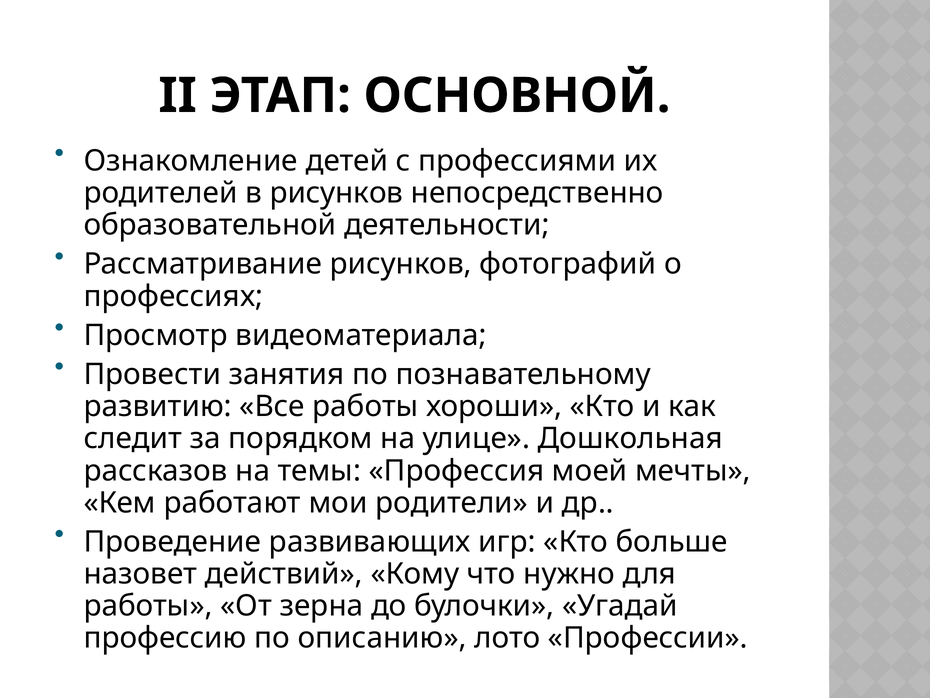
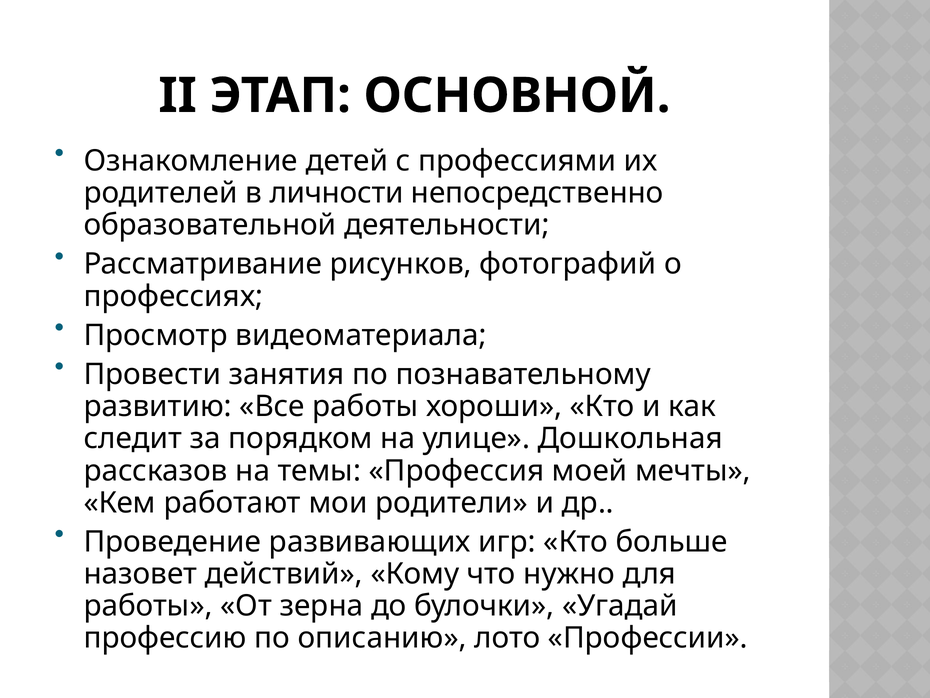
в рисунков: рисунков -> личности
